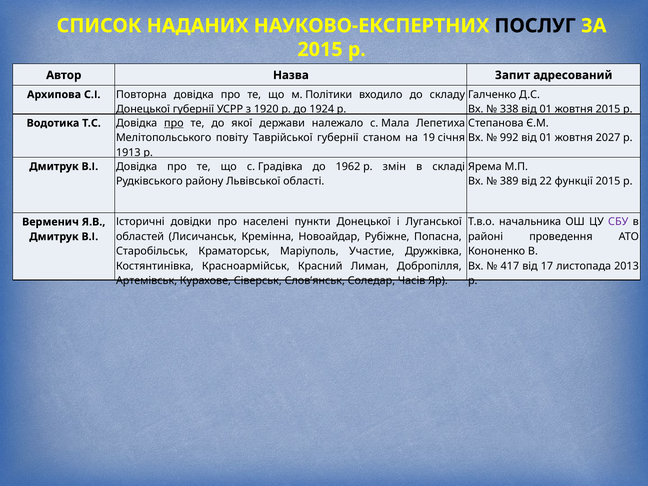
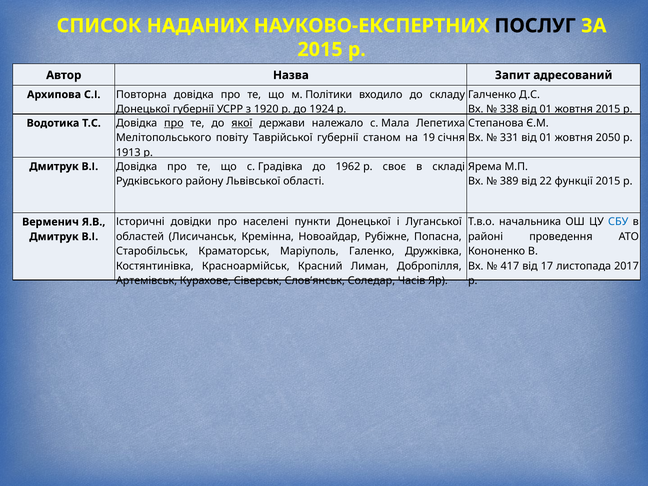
якої underline: none -> present
992: 992 -> 331
2027: 2027 -> 2050
змін: змін -> своє
СБУ colour: purple -> blue
Участие: Участие -> Галенко
2013: 2013 -> 2017
